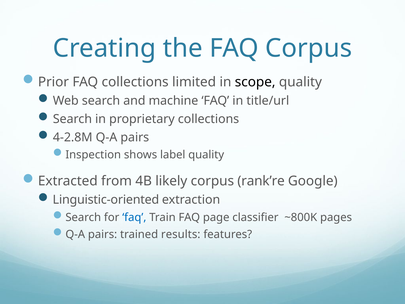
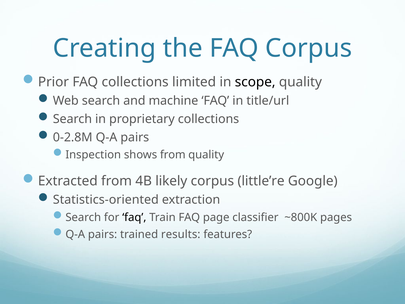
4-2.8M: 4-2.8M -> 0-2.8M
shows label: label -> from
rank’re: rank’re -> little’re
Linguistic-oriented: Linguistic-oriented -> Statistics-oriented
faq at (134, 217) colour: blue -> black
